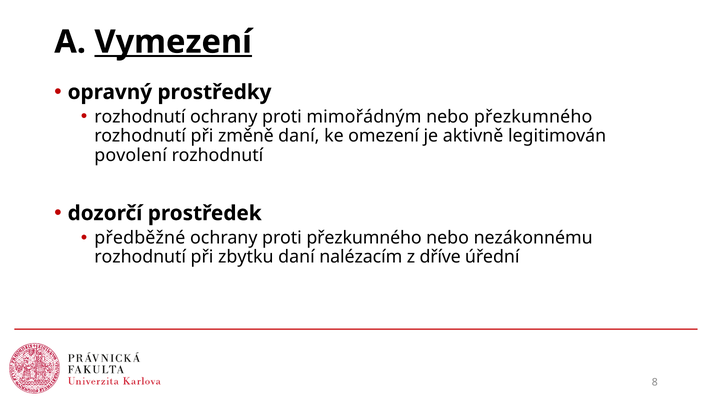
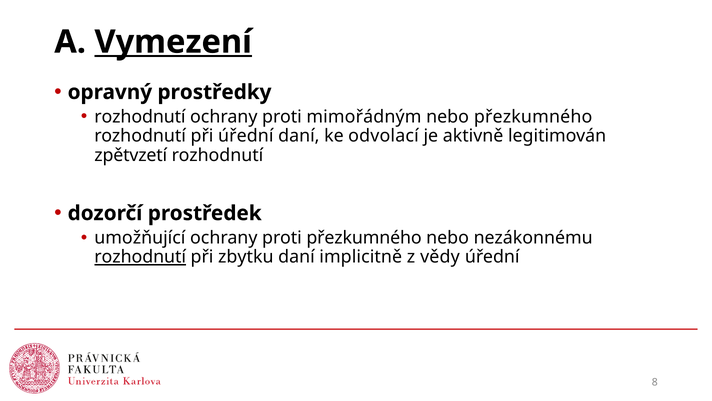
při změně: změně -> úřední
omezení: omezení -> odvolací
povolení: povolení -> zpětvzetí
předběžné: předběžné -> umožňující
rozhodnutí at (140, 257) underline: none -> present
nalézacím: nalézacím -> implicitně
dříve: dříve -> vědy
